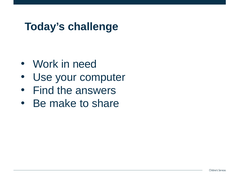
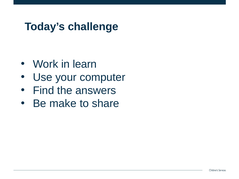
need: need -> learn
